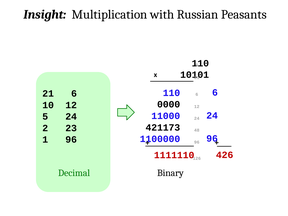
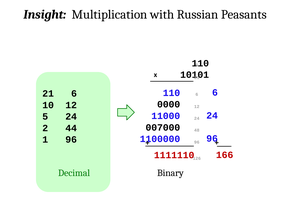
421173: 421173 -> 007000
23: 23 -> 44
426: 426 -> 166
